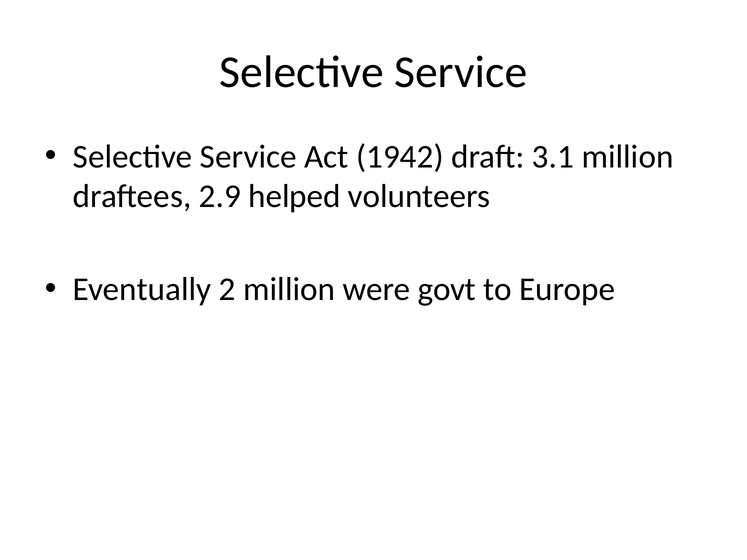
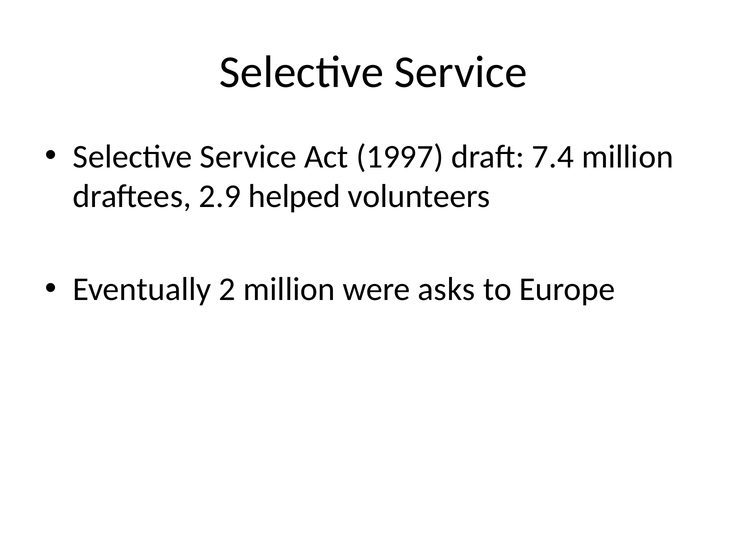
1942: 1942 -> 1997
3.1: 3.1 -> 7.4
govt: govt -> asks
